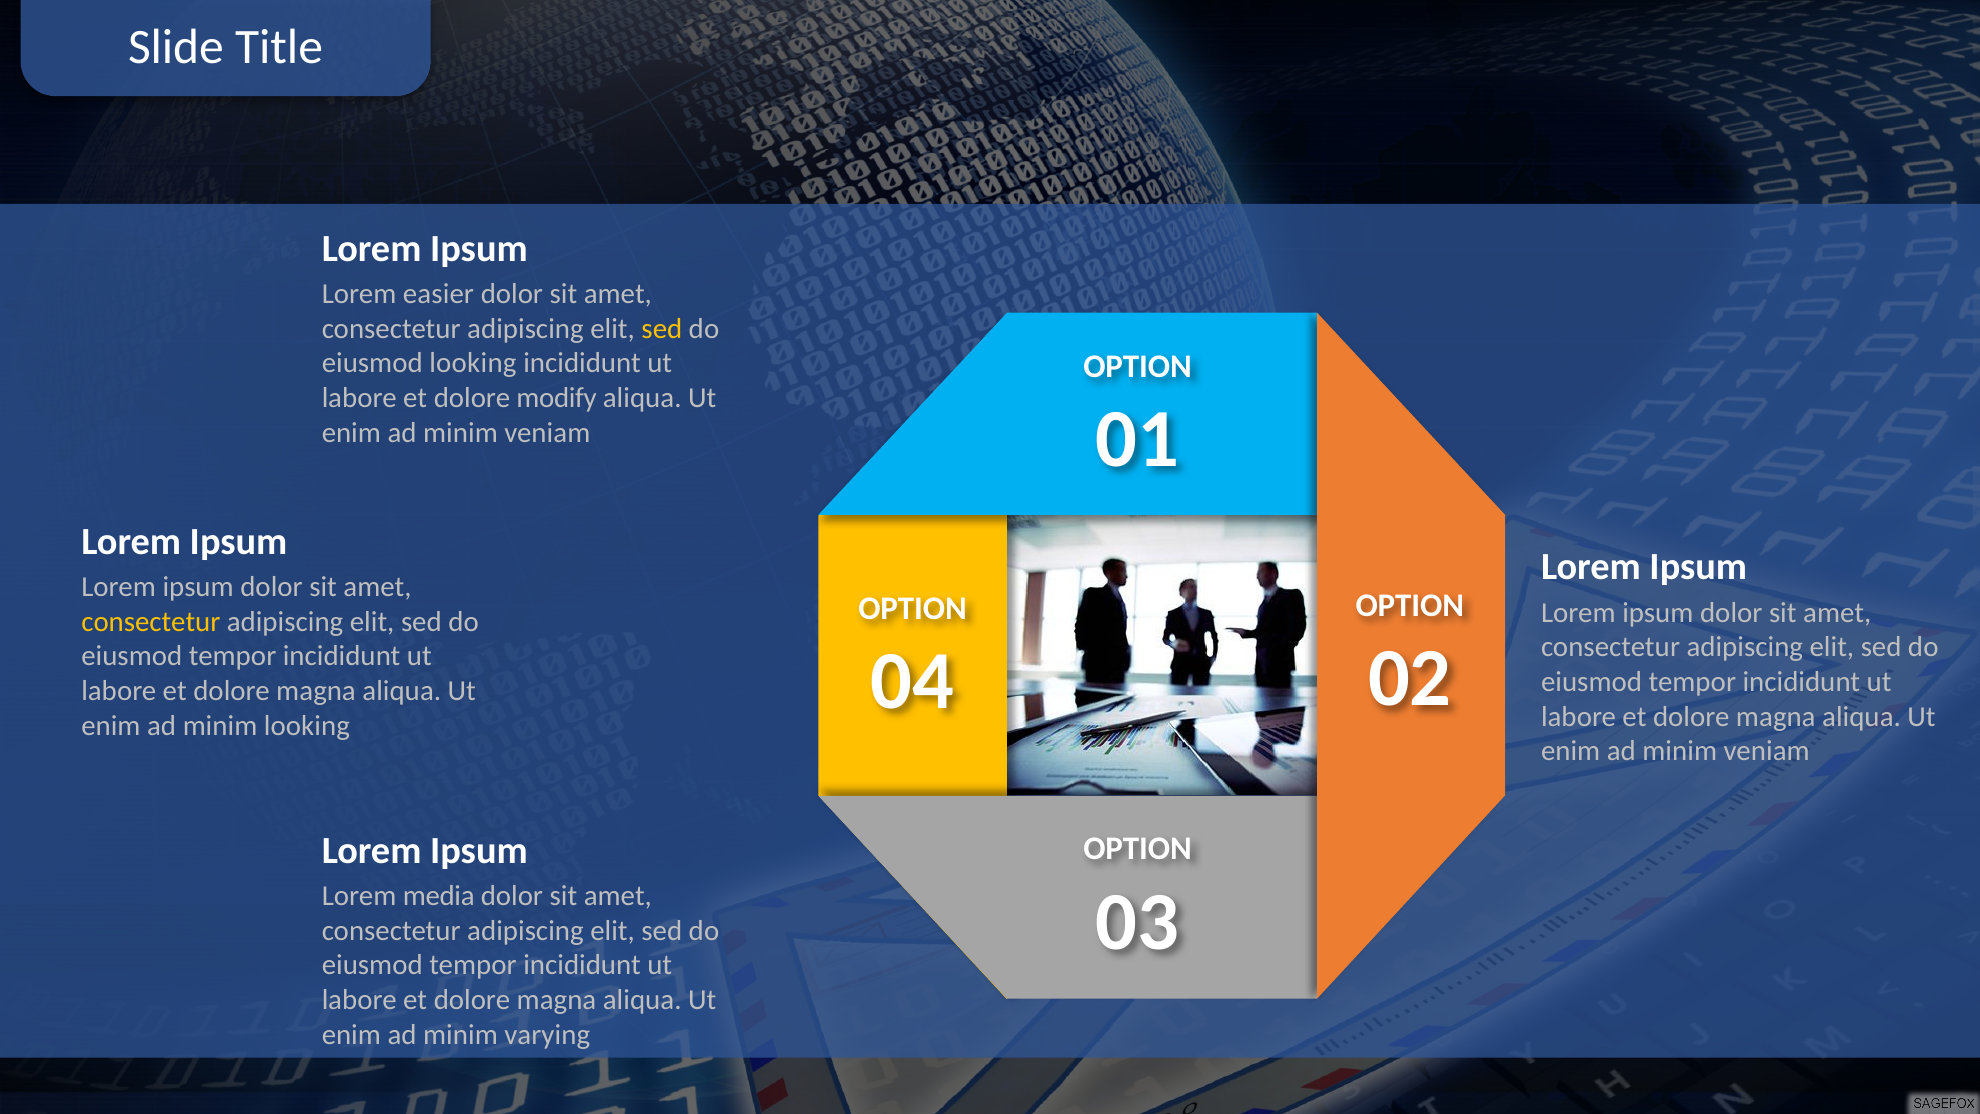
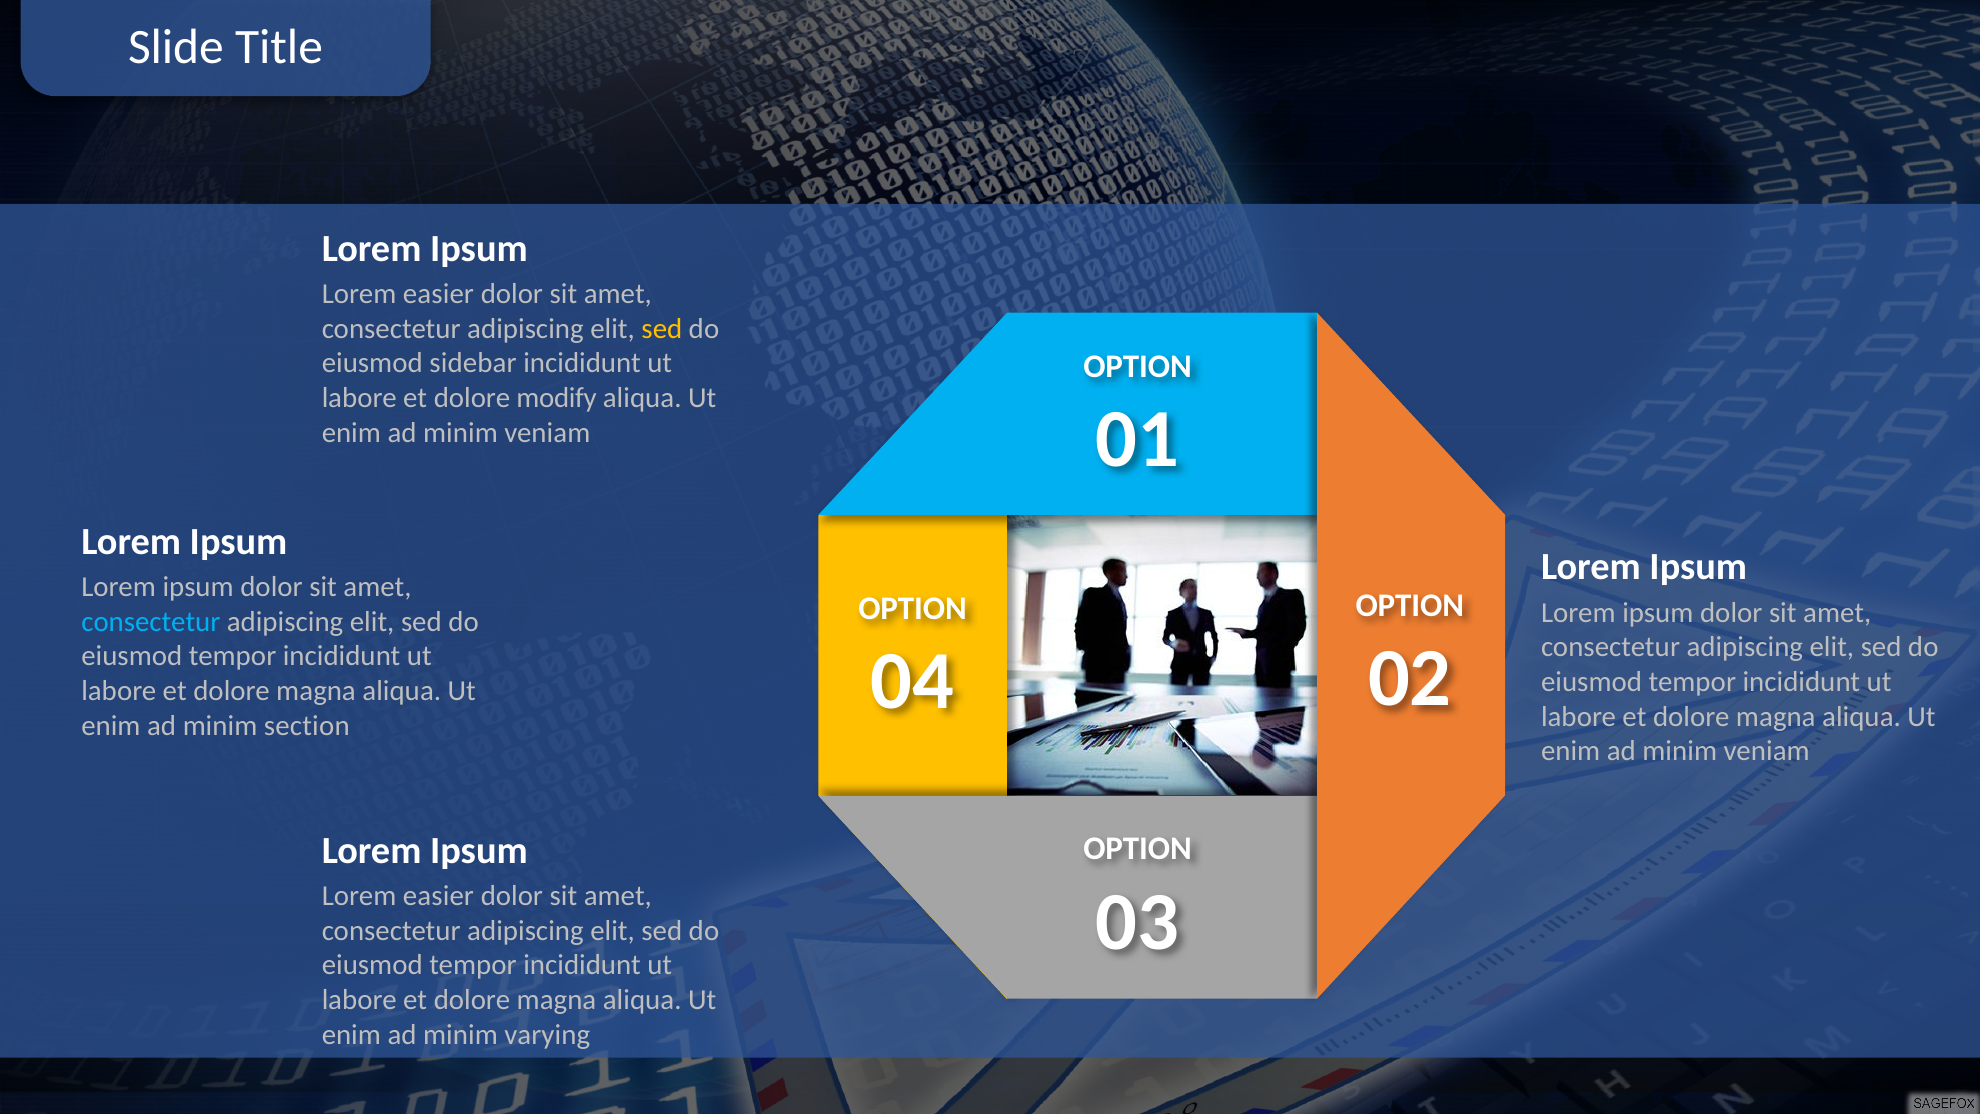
eiusmod looking: looking -> sidebar
consectetur at (151, 621) colour: yellow -> light blue
minim looking: looking -> section
media at (439, 896): media -> easier
